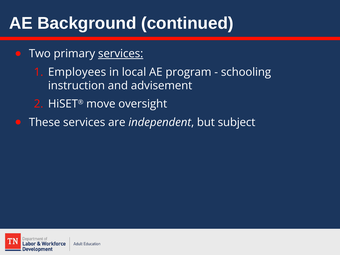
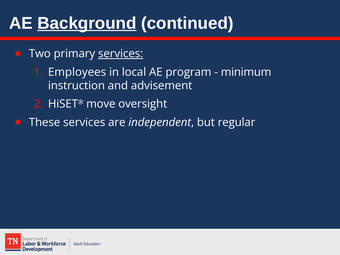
Background underline: none -> present
schooling: schooling -> minimum
subject: subject -> regular
